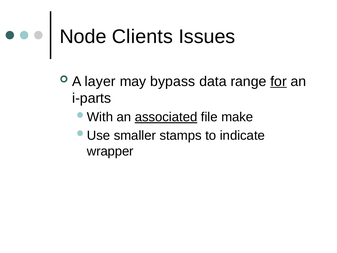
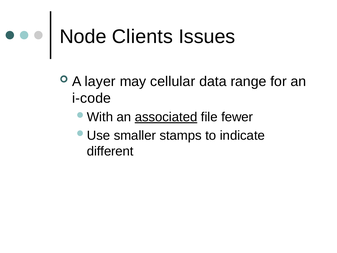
bypass: bypass -> cellular
for underline: present -> none
i-parts: i-parts -> i-code
make: make -> fewer
wrapper: wrapper -> different
